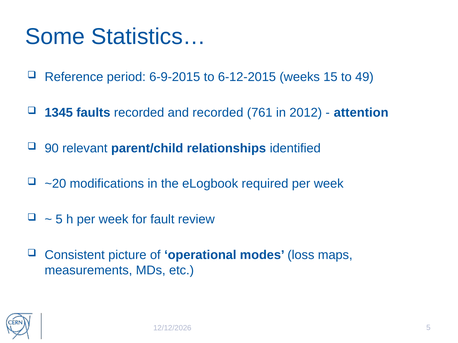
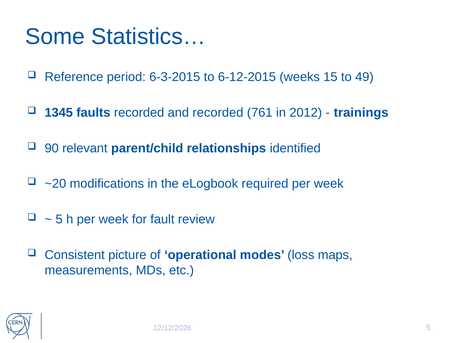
6-9-2015: 6-9-2015 -> 6-3-2015
attention: attention -> trainings
